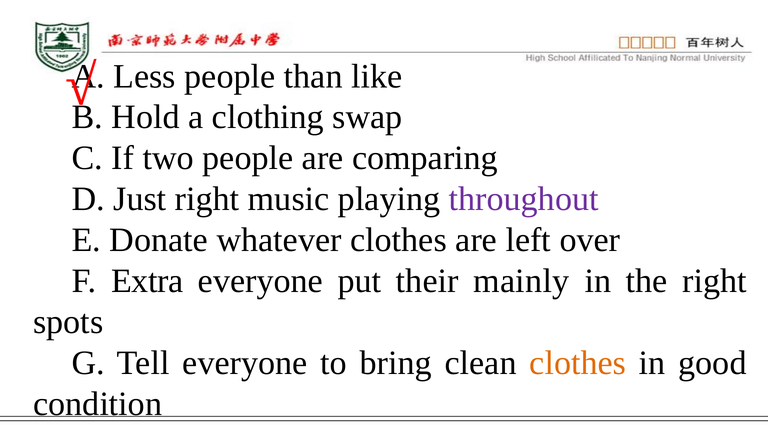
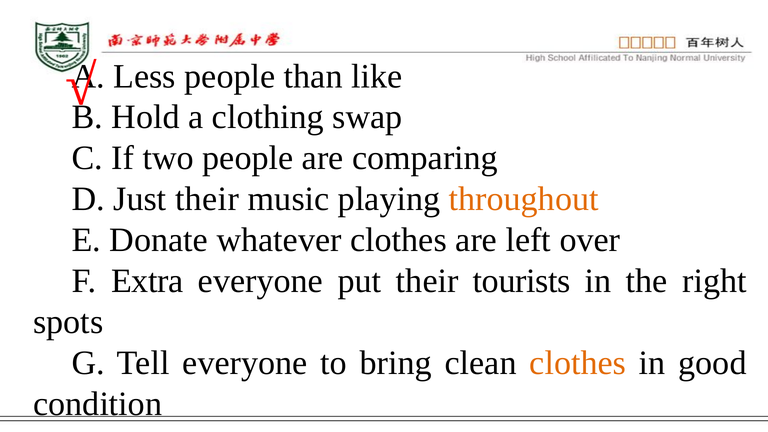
Just right: right -> their
throughout colour: purple -> orange
mainly: mainly -> tourists
